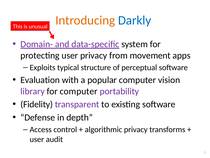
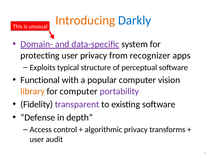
movement: movement -> recognizer
Evaluation: Evaluation -> Functional
library colour: purple -> orange
